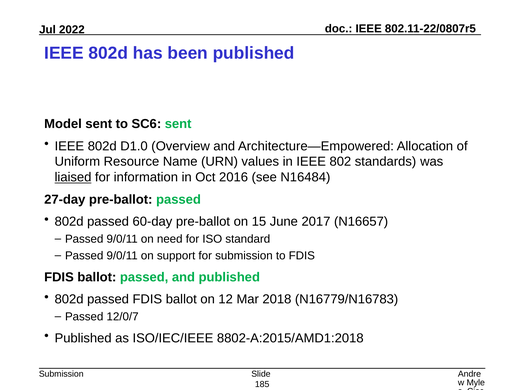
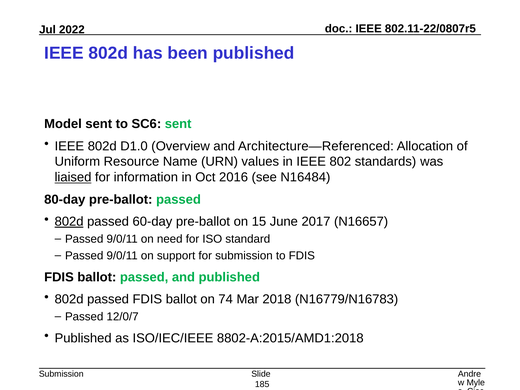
Architecture—Empowered: Architecture—Empowered -> Architecture—Referenced
27-day: 27-day -> 80-day
802d at (69, 222) underline: none -> present
12: 12 -> 74
